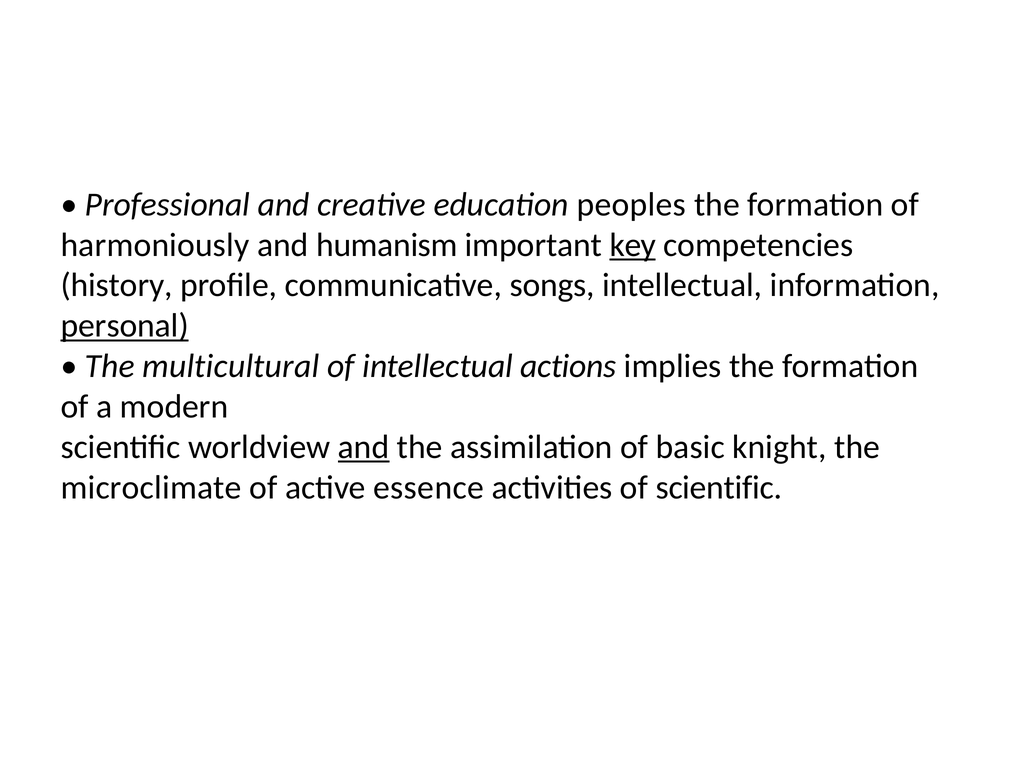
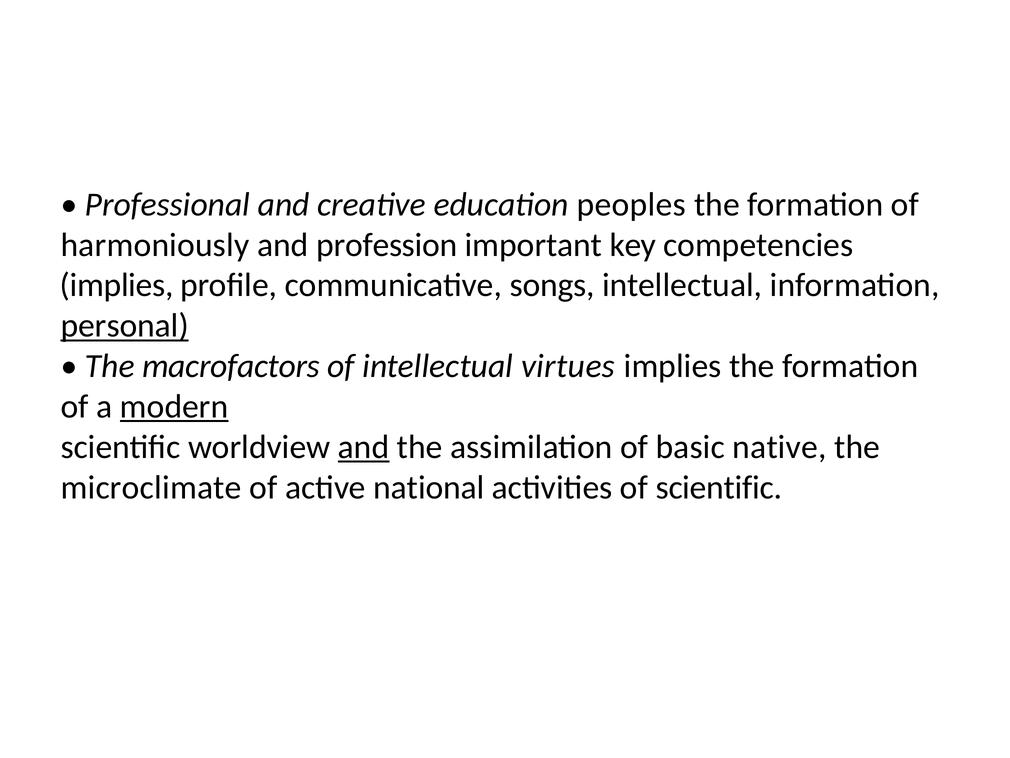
humanism: humanism -> profession
key underline: present -> none
history at (117, 285): history -> implies
multicultural: multicultural -> macrofactors
actions: actions -> virtues
modern underline: none -> present
knight: knight -> native
essence: essence -> national
